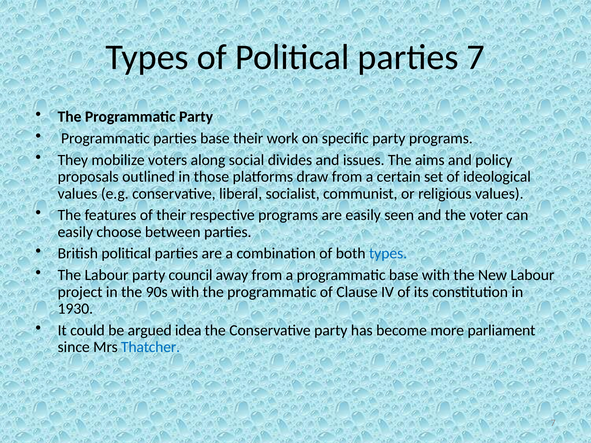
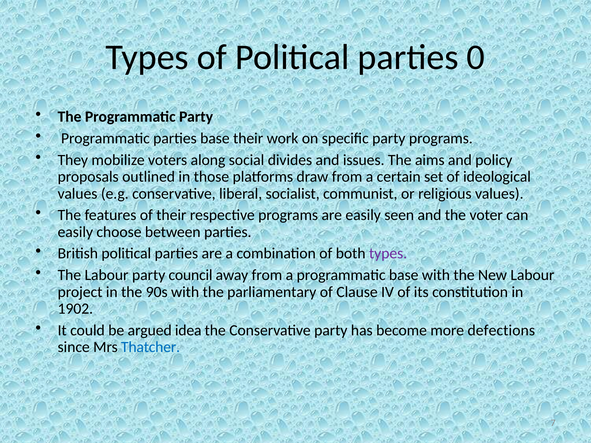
parties 7: 7 -> 0
types at (388, 254) colour: blue -> purple
with the programmatic: programmatic -> parliamentary
1930: 1930 -> 1902
parliament: parliament -> defections
